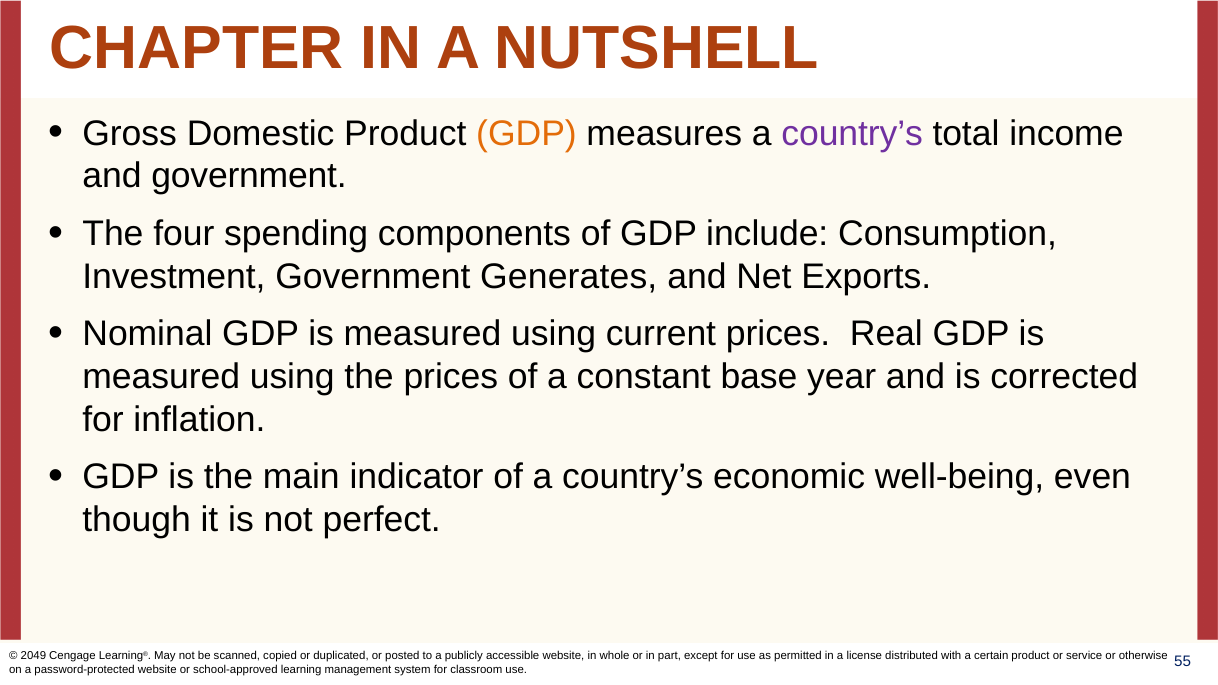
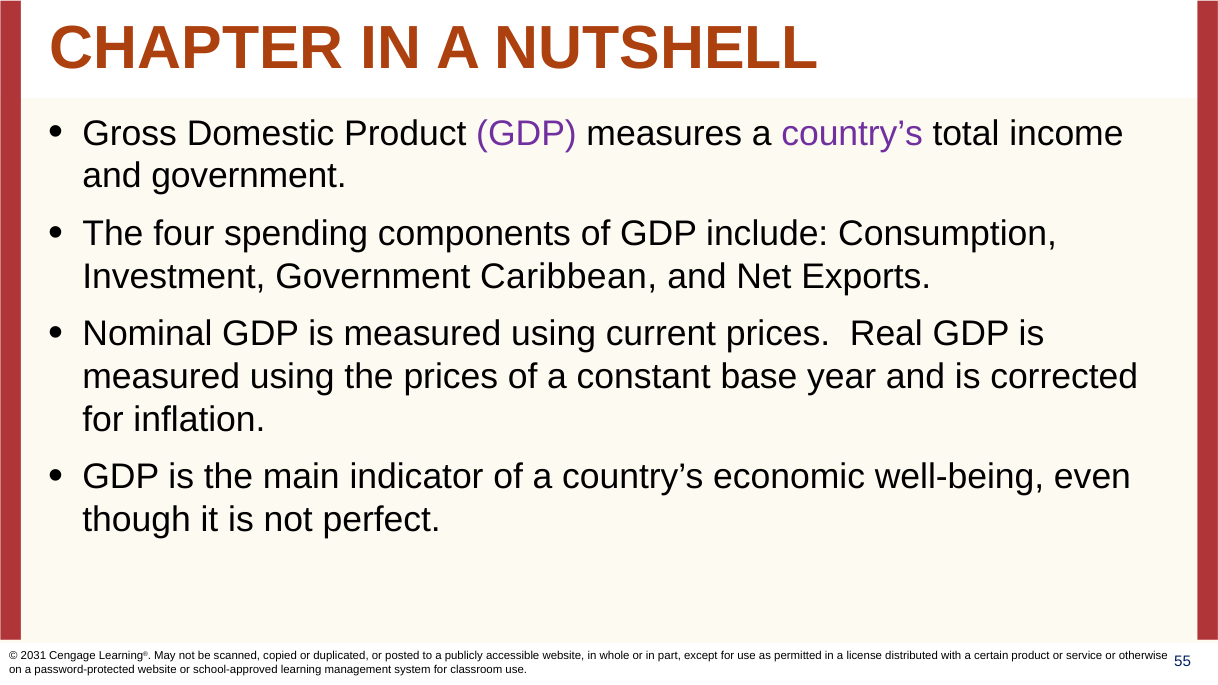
GDP at (526, 134) colour: orange -> purple
Generates: Generates -> Caribbean
2049: 2049 -> 2031
